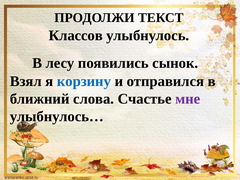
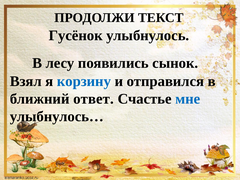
Классов: Классов -> Гусёнок
слова: слова -> ответ
мне colour: purple -> blue
